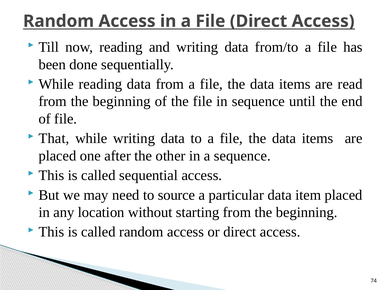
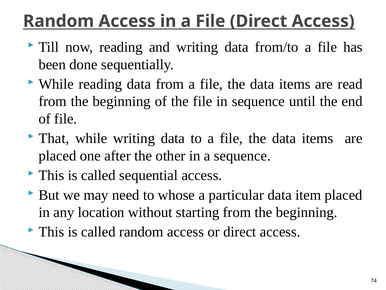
source: source -> whose
